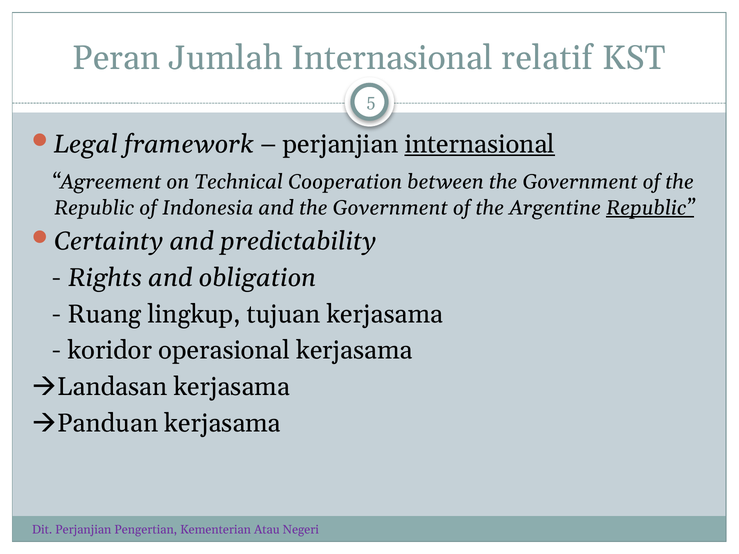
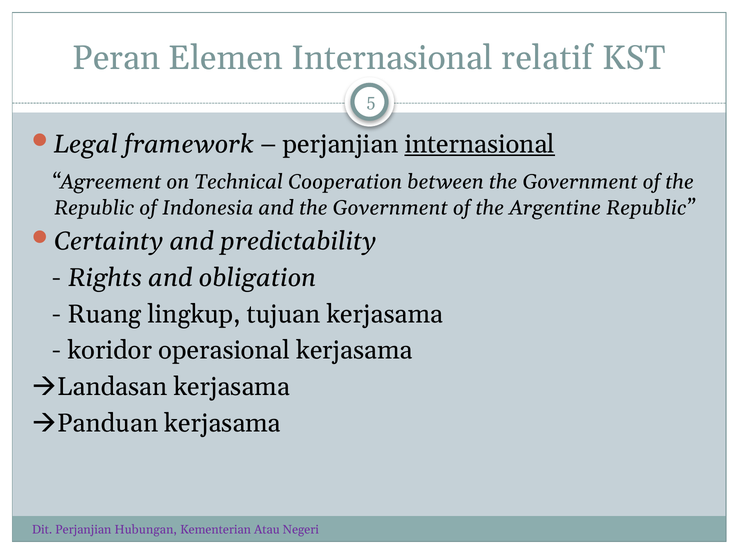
Jumlah: Jumlah -> Elemen
Republic at (650, 208) underline: present -> none
Pengertian: Pengertian -> Hubungan
